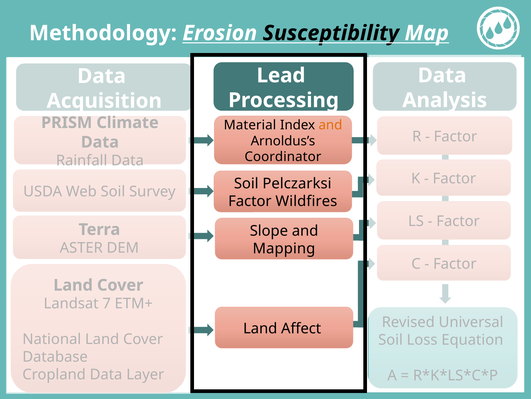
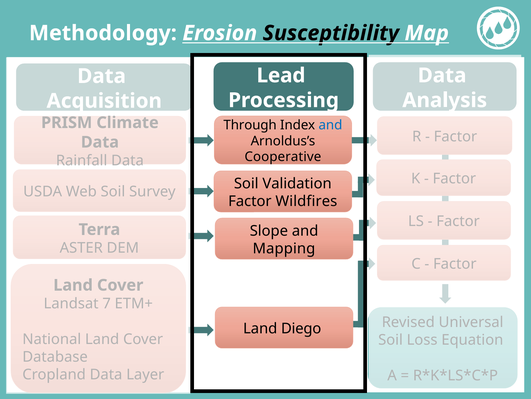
Material: Material -> Through
and at (330, 125) colour: orange -> blue
Coordinator: Coordinator -> Cooperative
Pelczarksi: Pelczarksi -> Validation
Affect: Affect -> Diego
